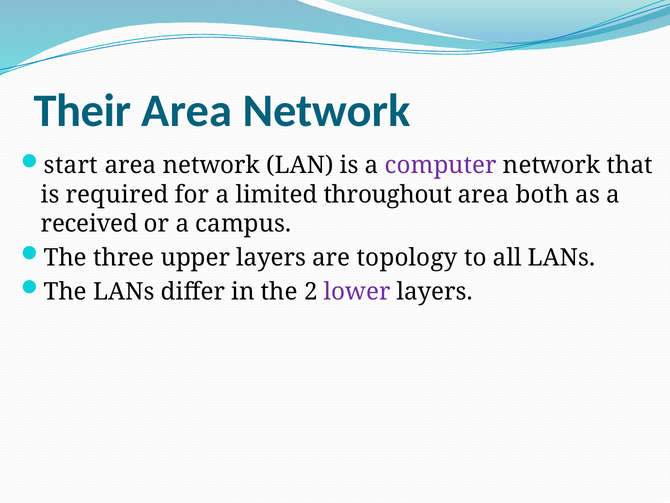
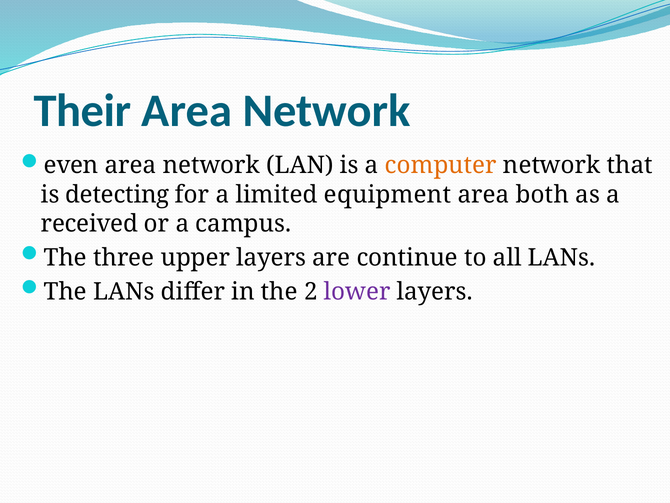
start: start -> even
computer colour: purple -> orange
required: required -> detecting
throughout: throughout -> equipment
topology: topology -> continue
